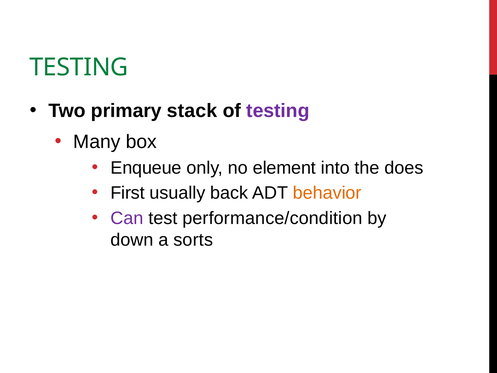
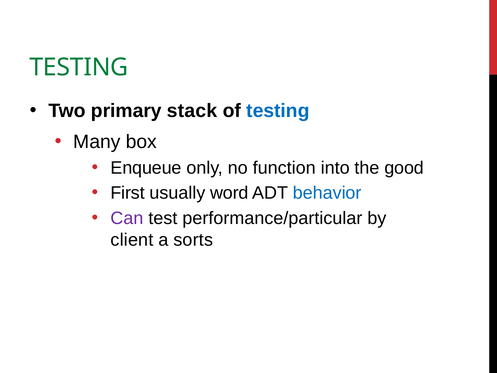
testing at (278, 111) colour: purple -> blue
element: element -> function
does: does -> good
back: back -> word
behavior colour: orange -> blue
performance/condition: performance/condition -> performance/particular
down: down -> client
